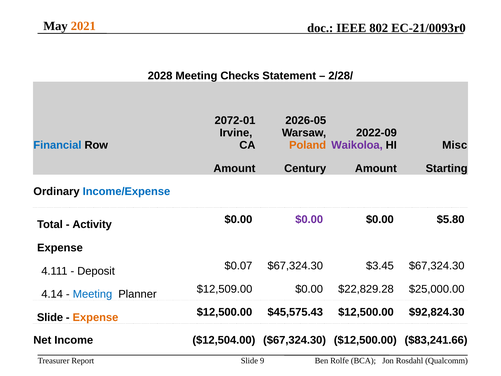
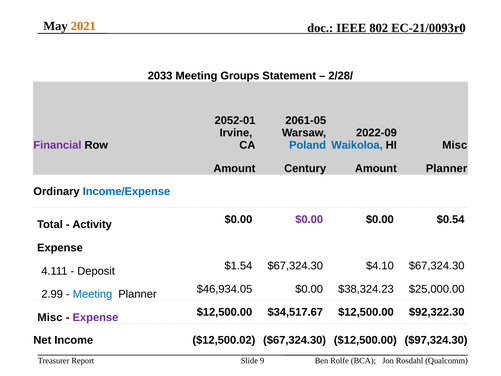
2028: 2028 -> 2033
Checks: Checks -> Groups
2072-01: 2072-01 -> 2052-01
2026-05: 2026-05 -> 2061-05
Financial colour: blue -> purple
Poland colour: orange -> blue
Waikoloa colour: purple -> blue
Amount Starting: Starting -> Planner
$5.80: $5.80 -> $0.54
$0.07: $0.07 -> $1.54
$3.45: $3.45 -> $4.10
4.14: 4.14 -> 2.99
$12,509.00: $12,509.00 -> $46,934.05
$22,829.28: $22,829.28 -> $38,324.23
Slide at (50, 317): Slide -> Misc
Expense at (95, 317) colour: orange -> purple
$45,575.43: $45,575.43 -> $34,517.67
$92,824.30: $92,824.30 -> $92,322.30
$12,504.00: $12,504.00 -> $12,500.02
$83,241.66: $83,241.66 -> $97,324.30
